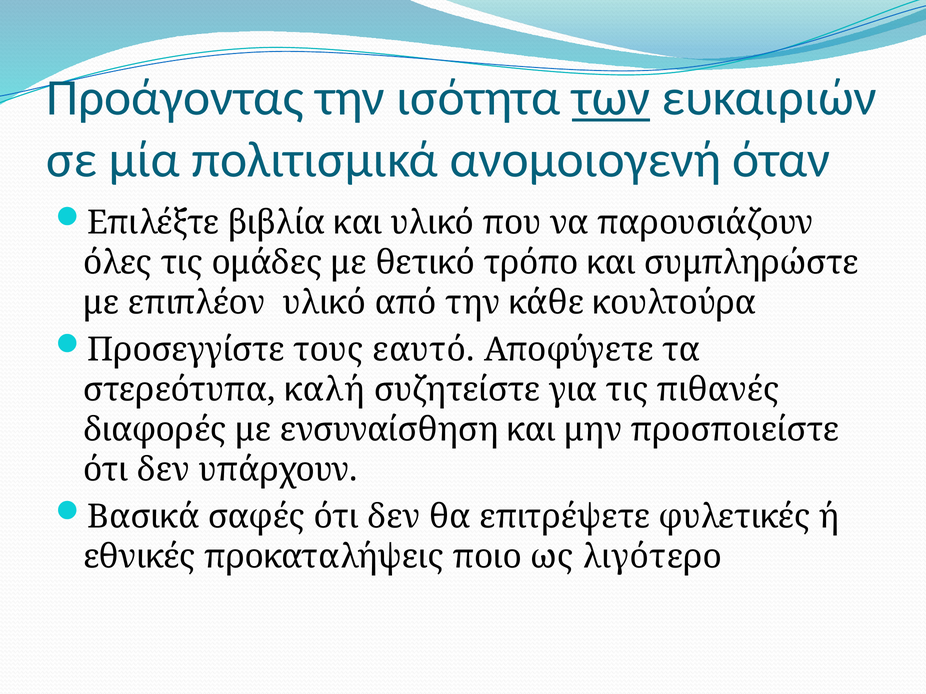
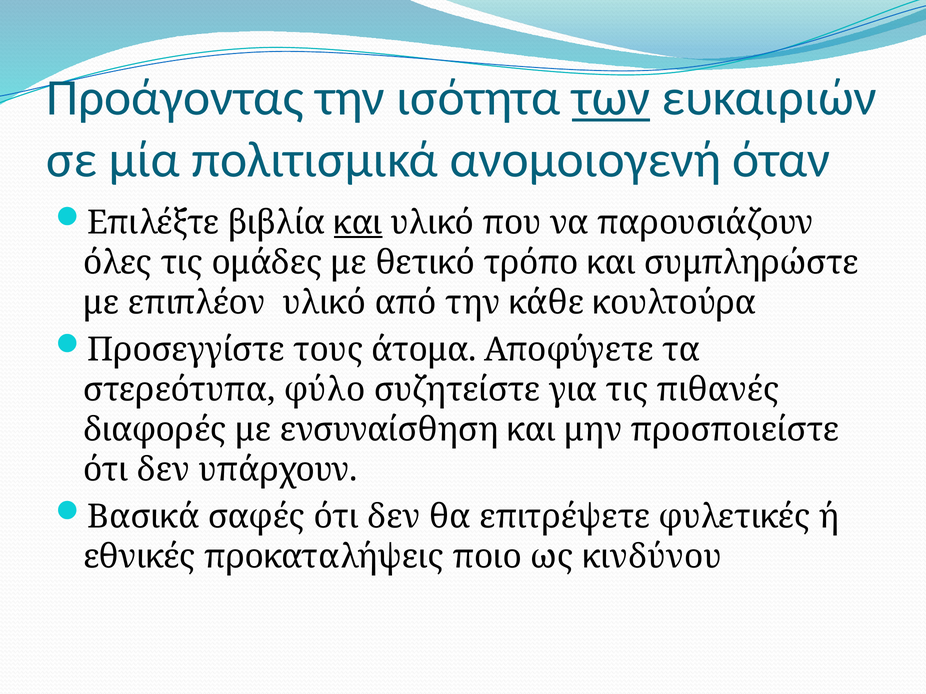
και at (358, 223) underline: none -> present
εαυτό: εαυτό -> άτομα
καλή: καλή -> φύλο
λιγότερο: λιγότερο -> κινδύνου
